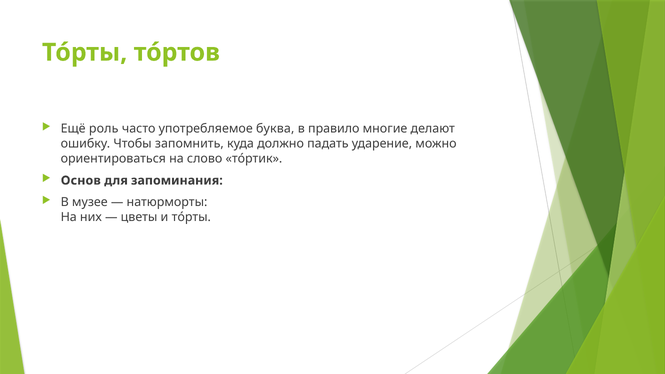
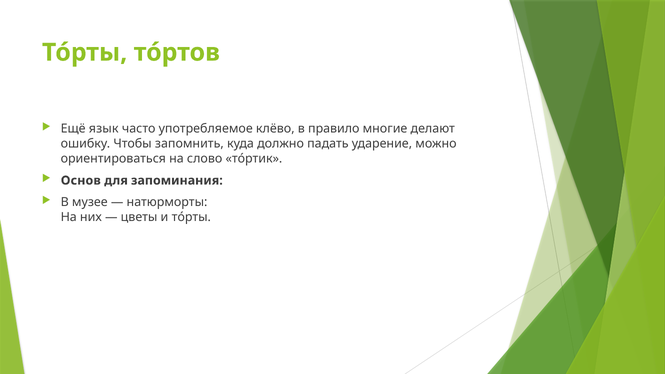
роль: роль -> язык
буква: буква -> клёво
